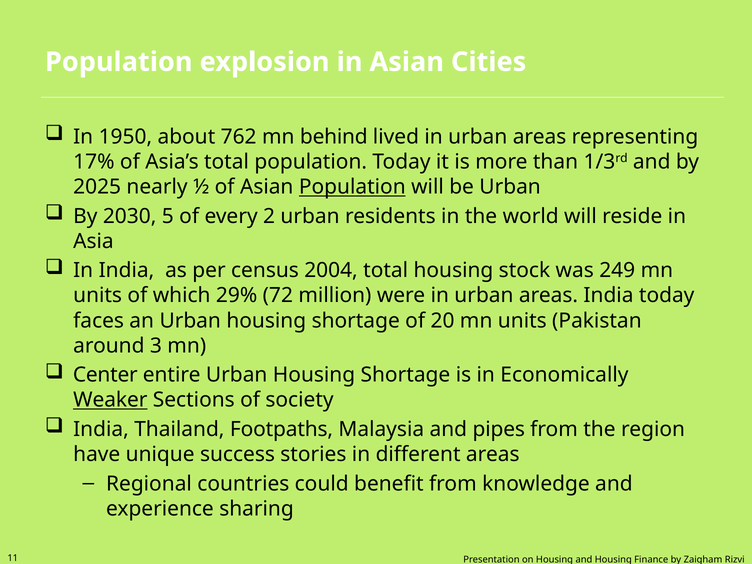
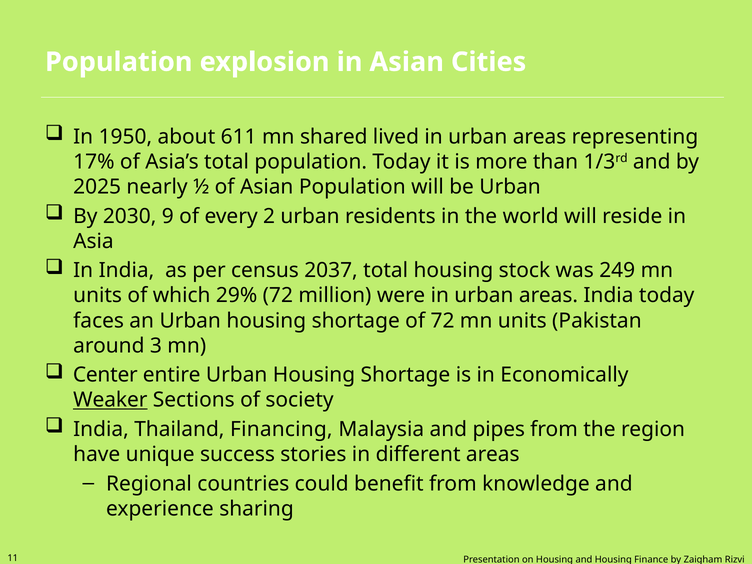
762: 762 -> 611
behind: behind -> shared
Population at (352, 187) underline: present -> none
5: 5 -> 9
2004: 2004 -> 2037
of 20: 20 -> 72
Footpaths: Footpaths -> Financing
